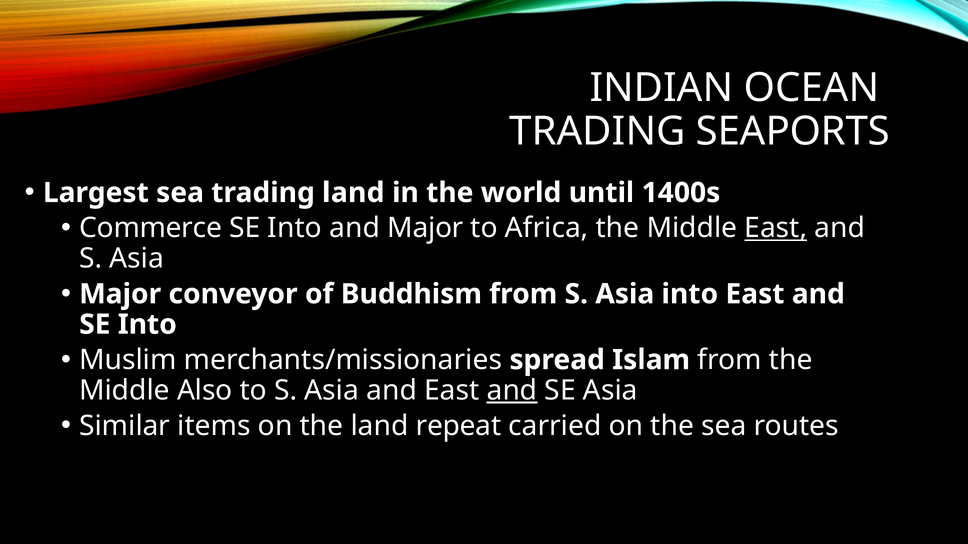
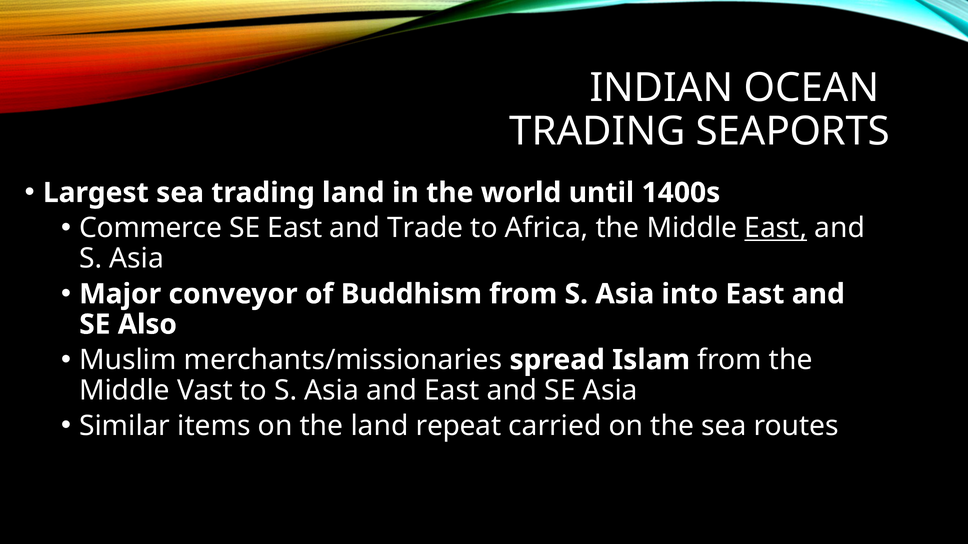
Into at (295, 228): Into -> East
and Major: Major -> Trade
Into at (147, 325): Into -> Also
Also: Also -> Vast
and at (512, 391) underline: present -> none
